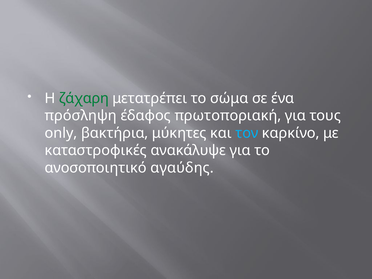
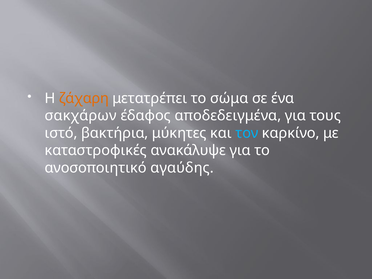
ζάχαρη colour: green -> orange
πρόσληψη: πρόσληψη -> σακχάρων
πρωτοποριακή: πρωτοποριακή -> αποδεδειγμένα
only: only -> ιστό
